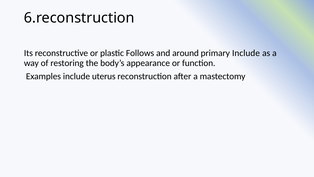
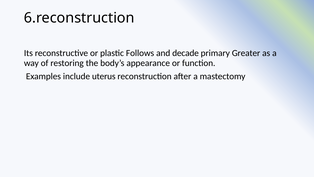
around: around -> decade
primary Include: Include -> Greater
